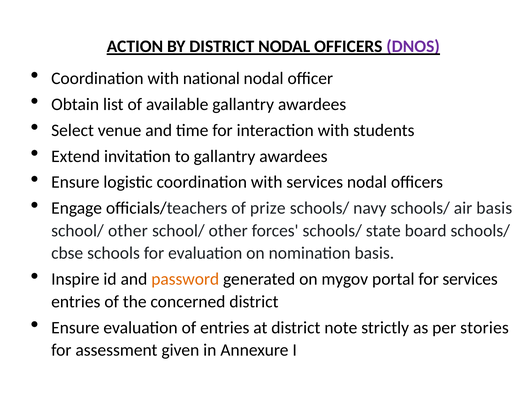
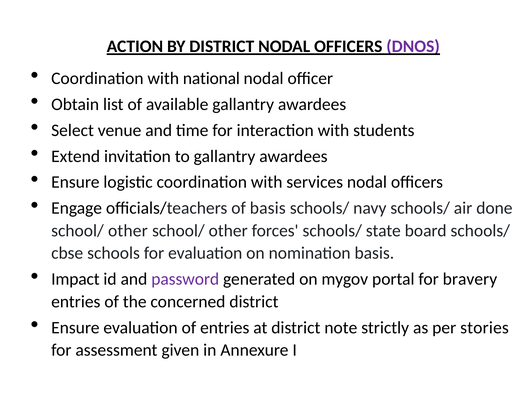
of prize: prize -> basis
air basis: basis -> done
Inspire: Inspire -> Impact
password colour: orange -> purple
for services: services -> bravery
